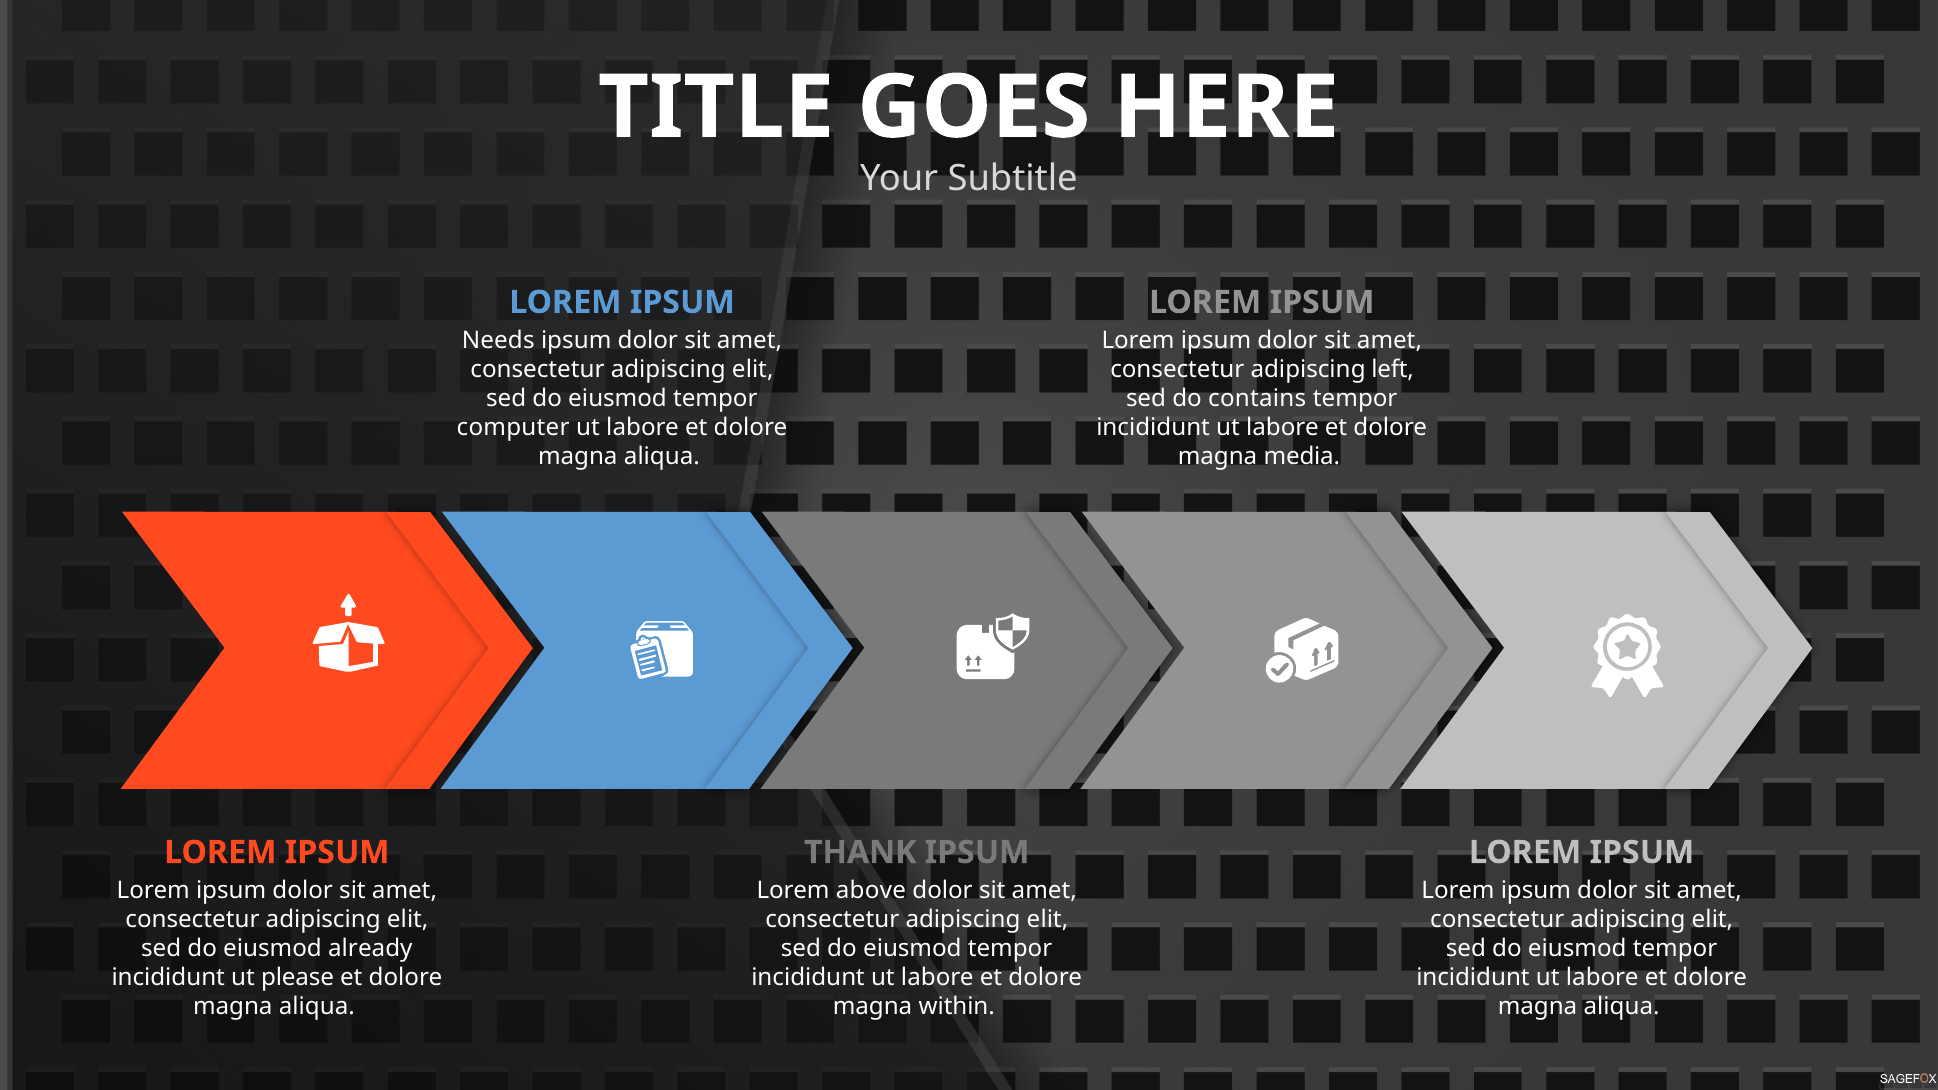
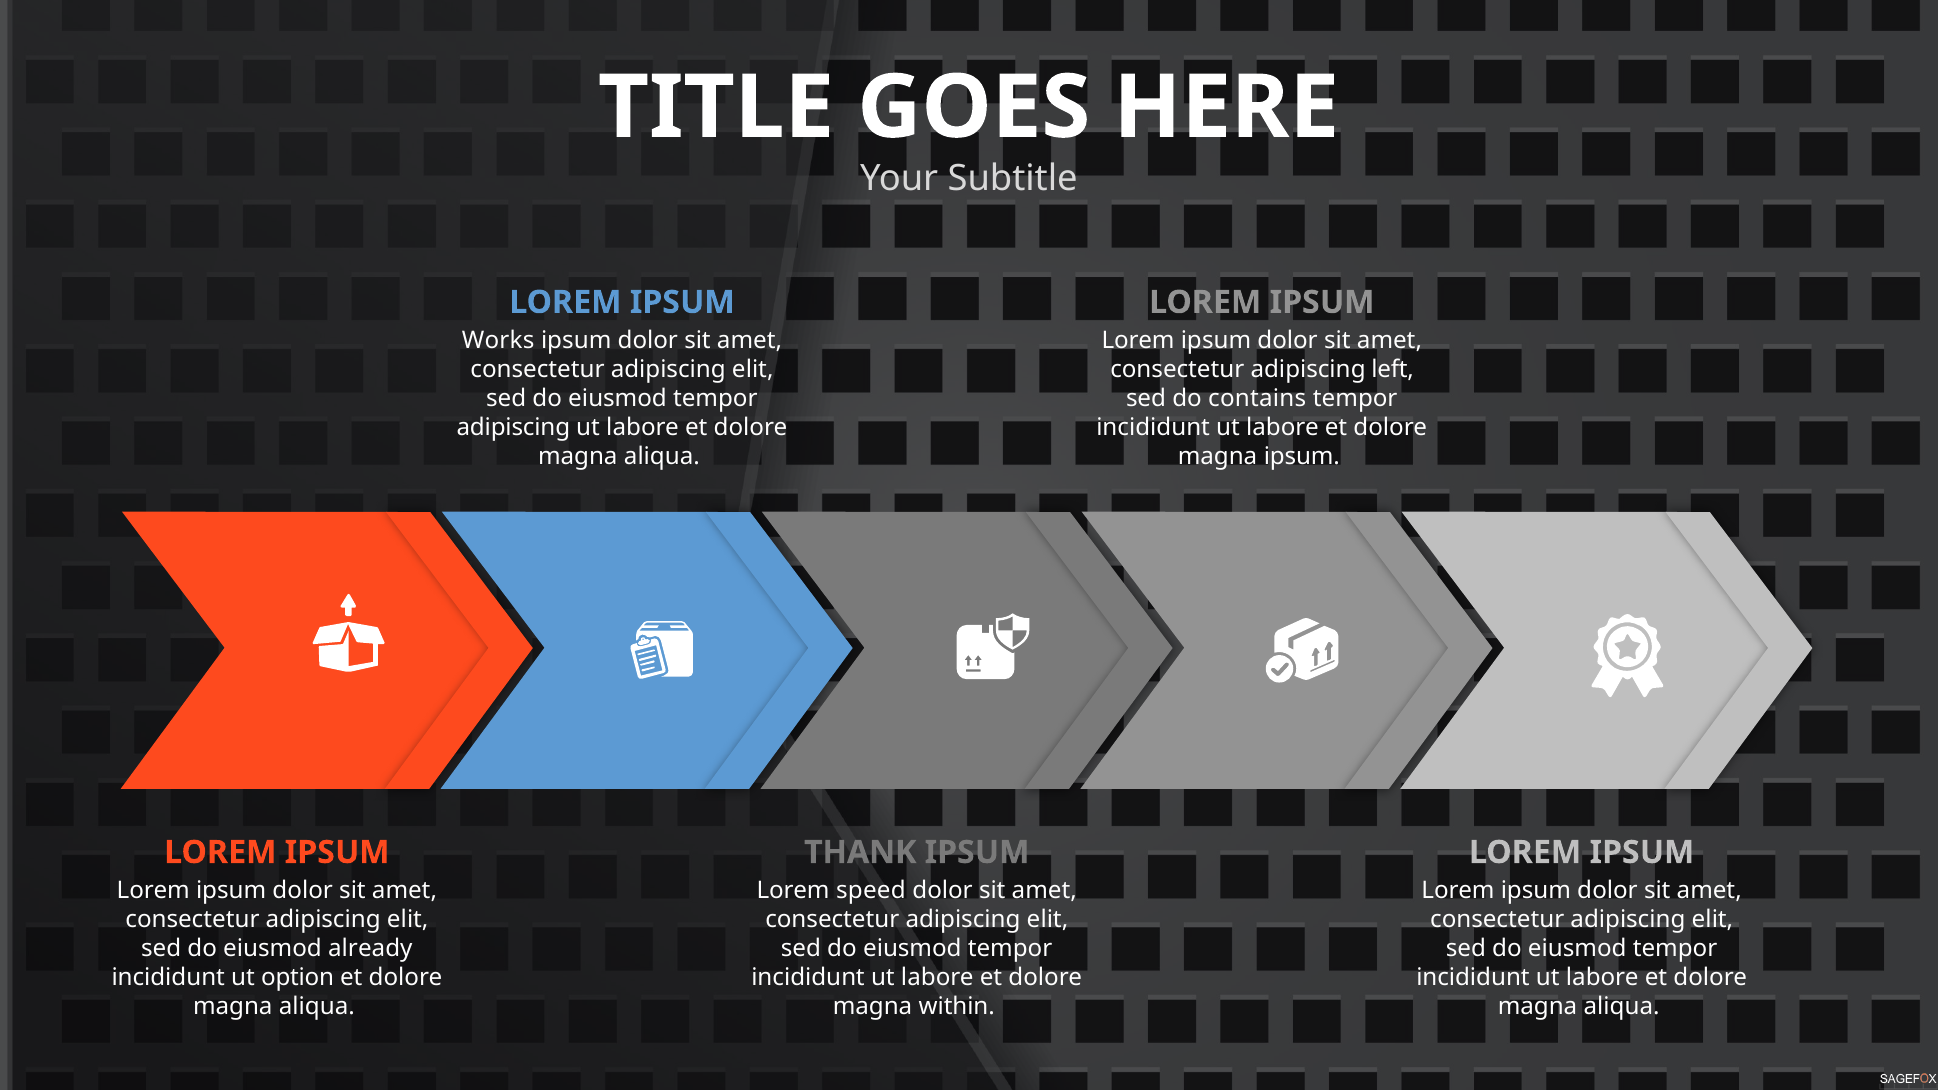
Needs: Needs -> Works
computer at (513, 428): computer -> adipiscing
magna media: media -> ipsum
above: above -> speed
please: please -> option
